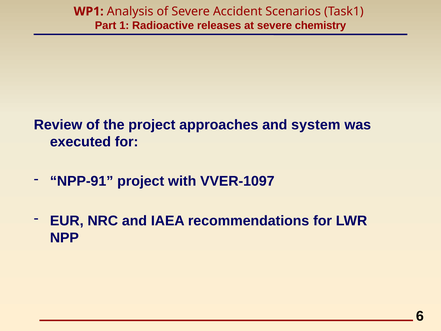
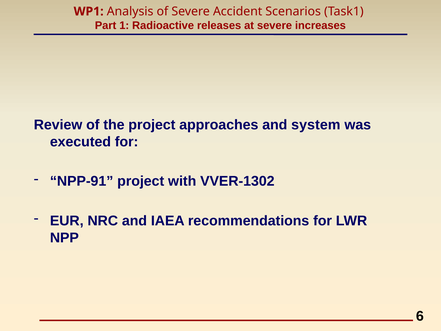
chemistry: chemistry -> increases
VVER-1097: VVER-1097 -> VVER-1302
